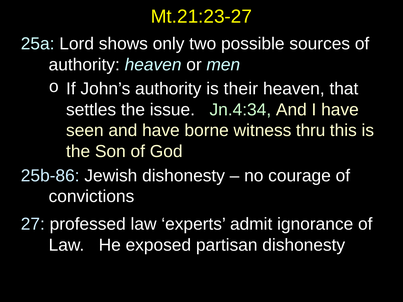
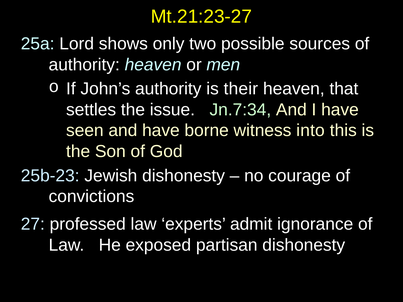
Jn.4:34: Jn.4:34 -> Jn.7:34
thru: thru -> into
25b-86: 25b-86 -> 25b-23
